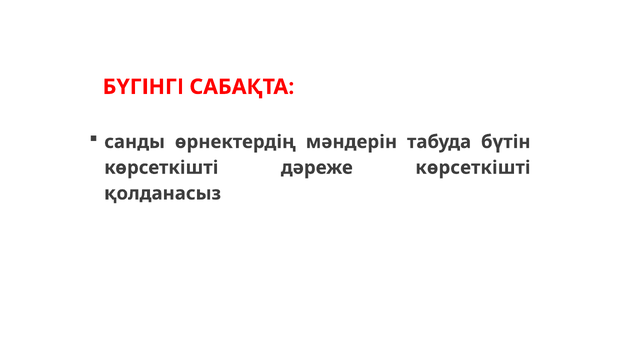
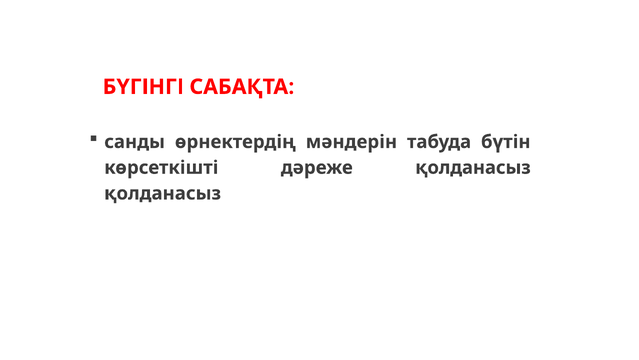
дәреже көрсеткішті: көрсеткішті -> қолданасыз
